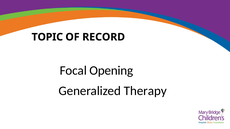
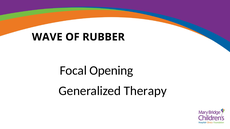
TOPIC: TOPIC -> WAVE
RECORD: RECORD -> RUBBER
